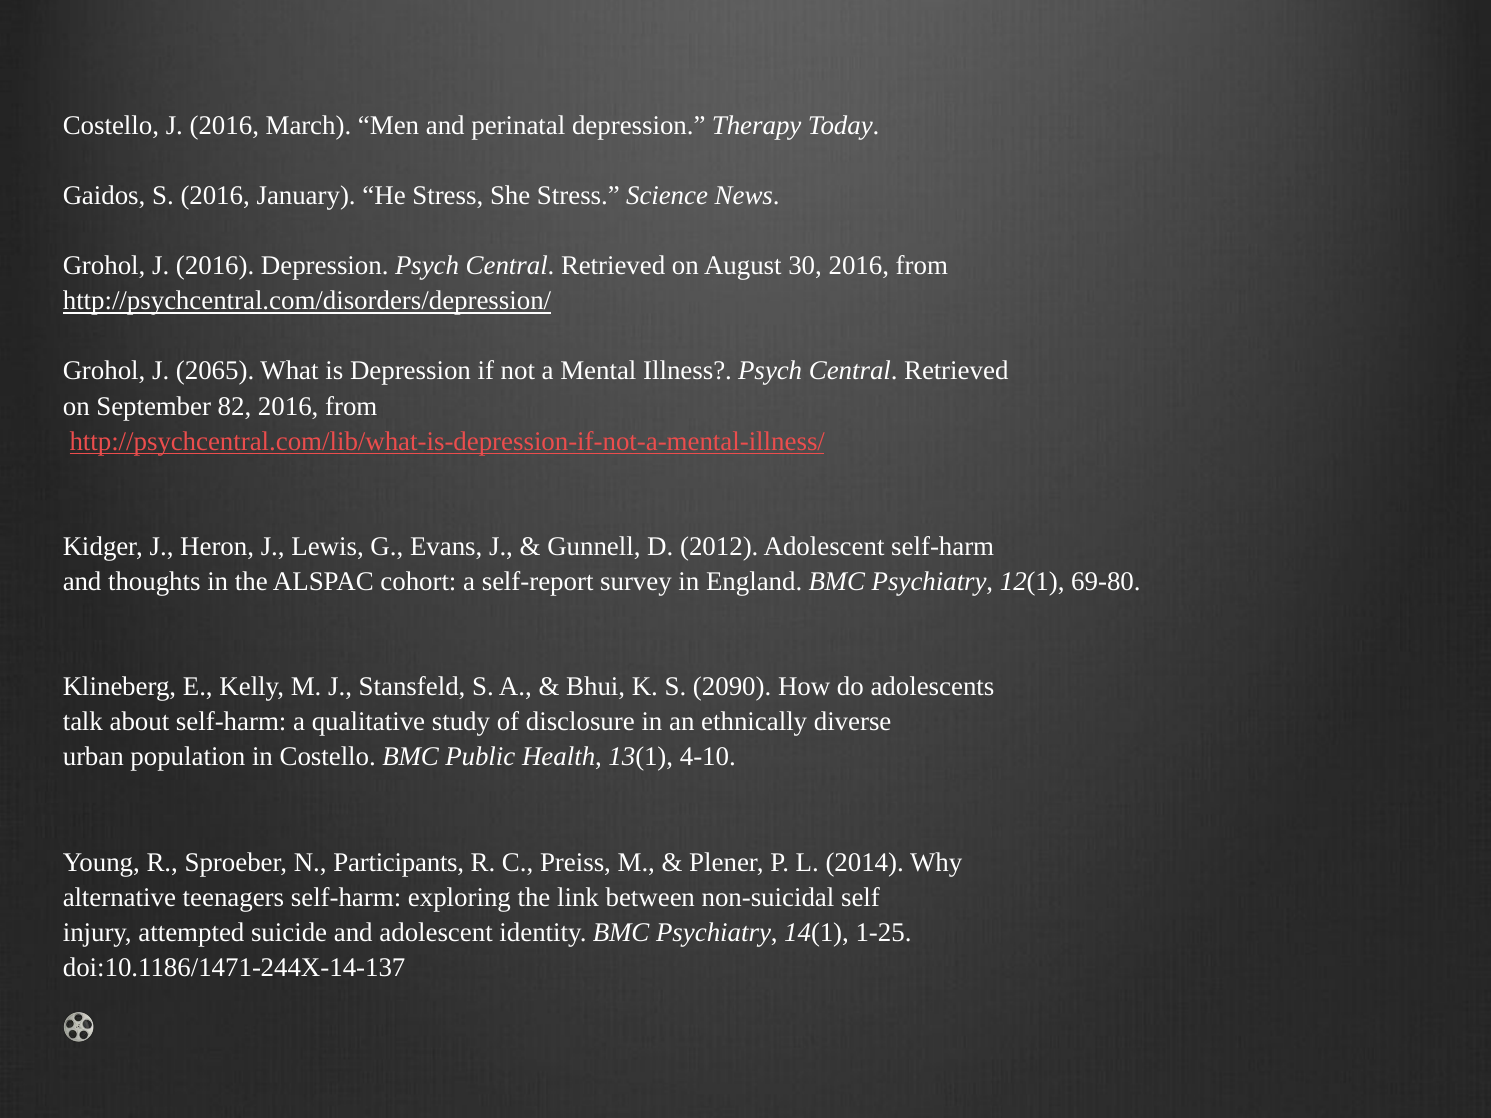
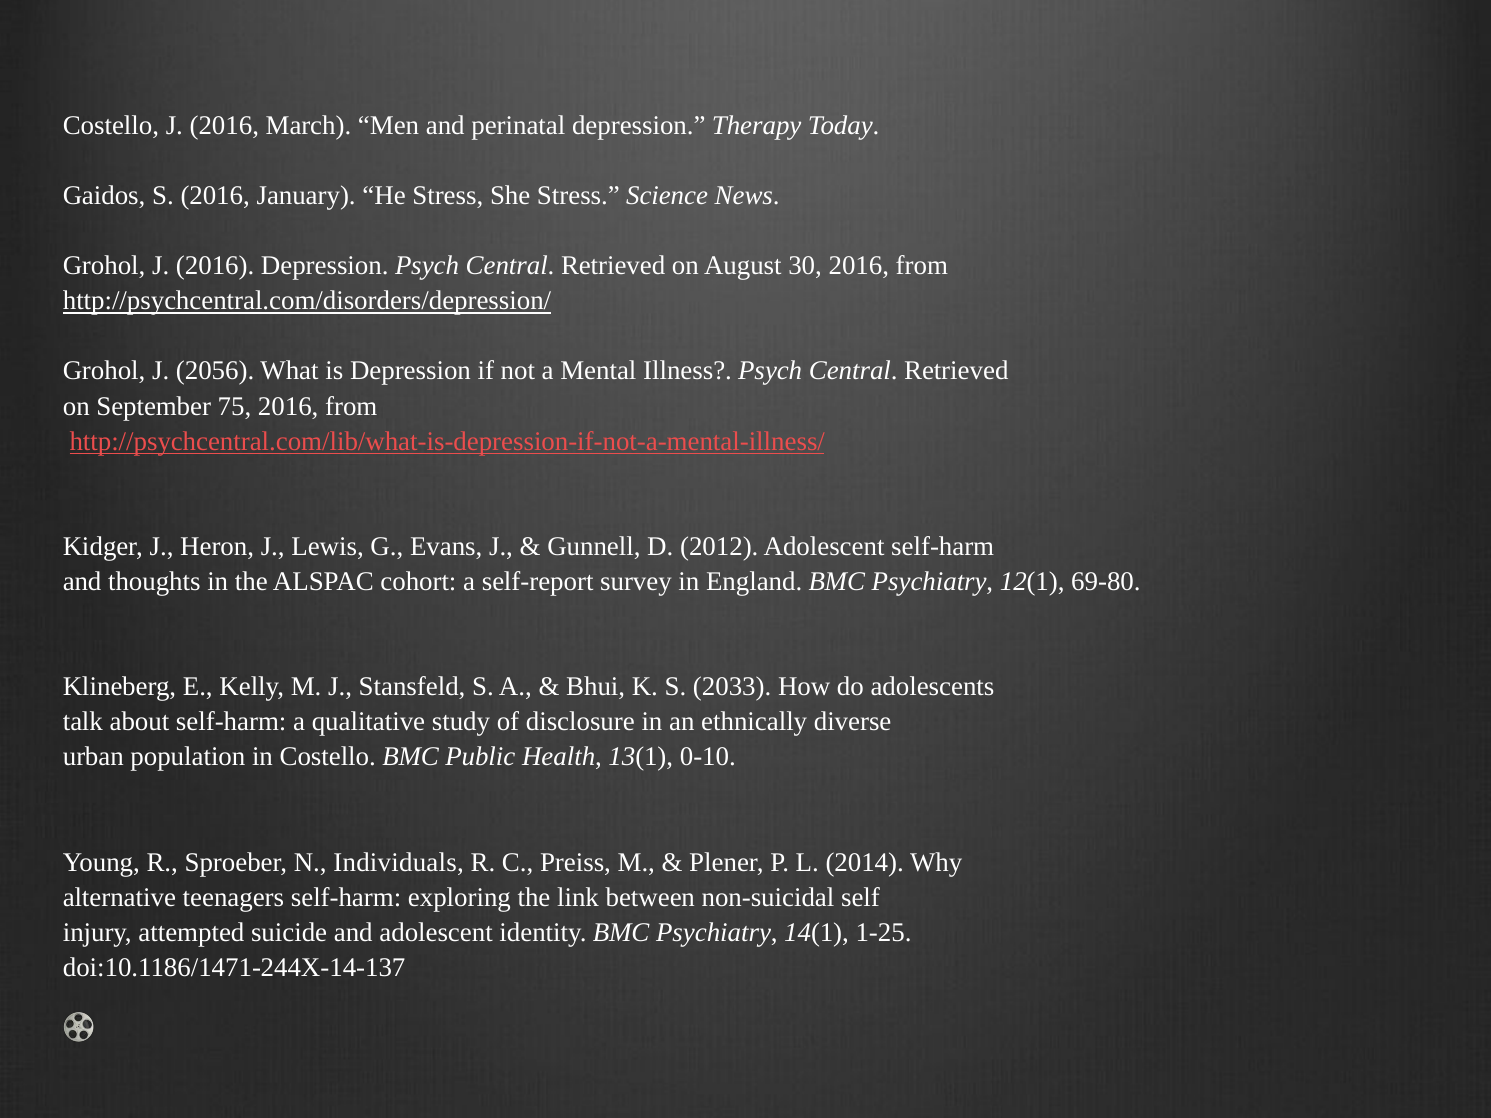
2065: 2065 -> 2056
82: 82 -> 75
2090: 2090 -> 2033
4-10: 4-10 -> 0-10
Participants: Participants -> Individuals
